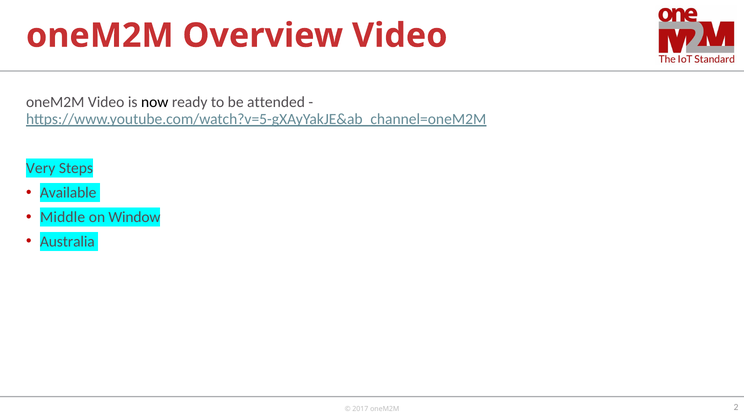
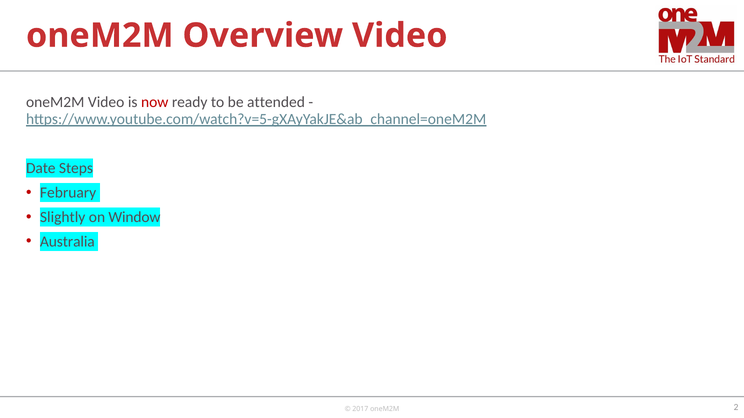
now colour: black -> red
Very: Very -> Date
Available: Available -> February
Middle: Middle -> Slightly
